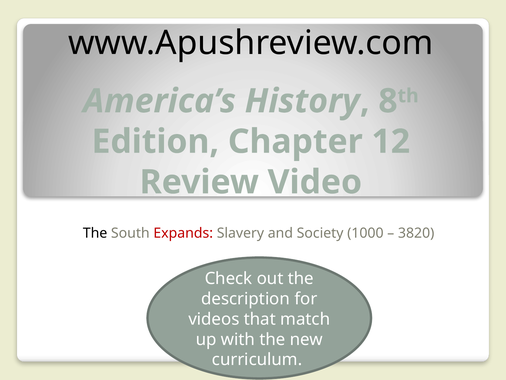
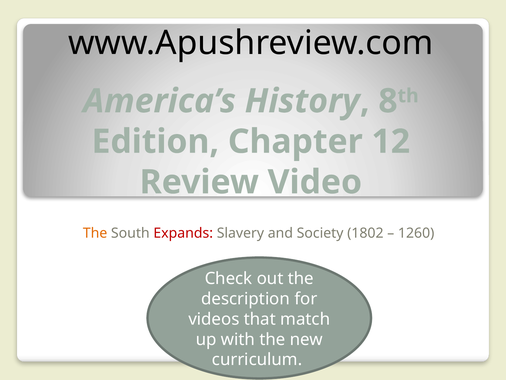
The at (95, 233) colour: black -> orange
1000: 1000 -> 1802
3820: 3820 -> 1260
